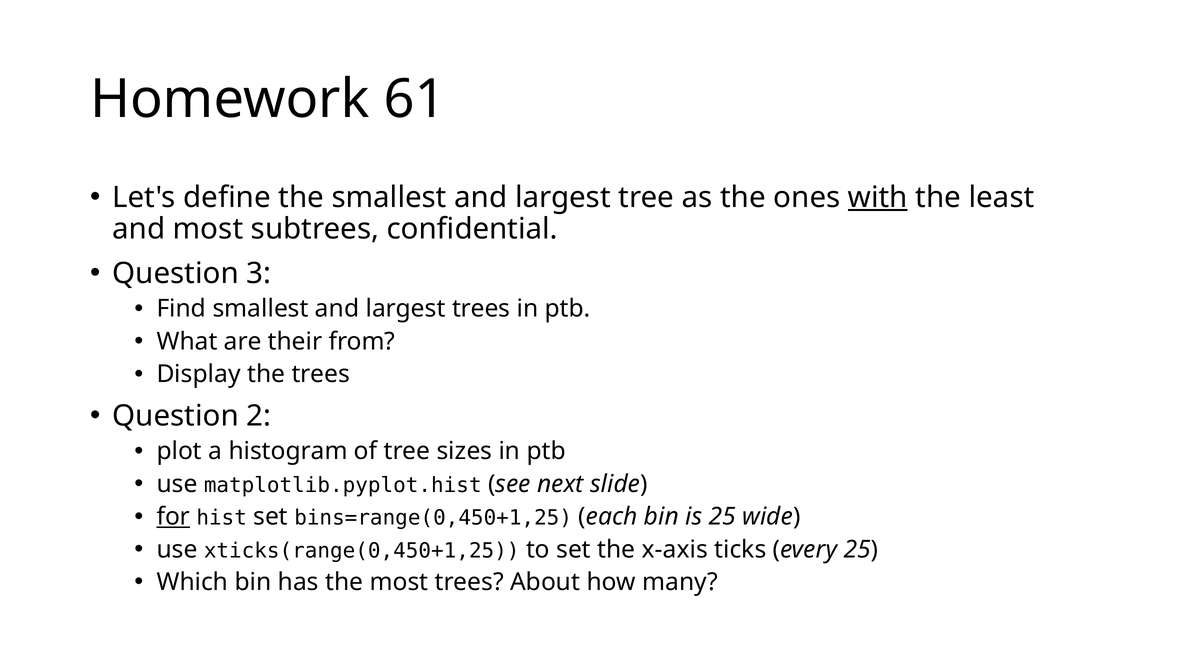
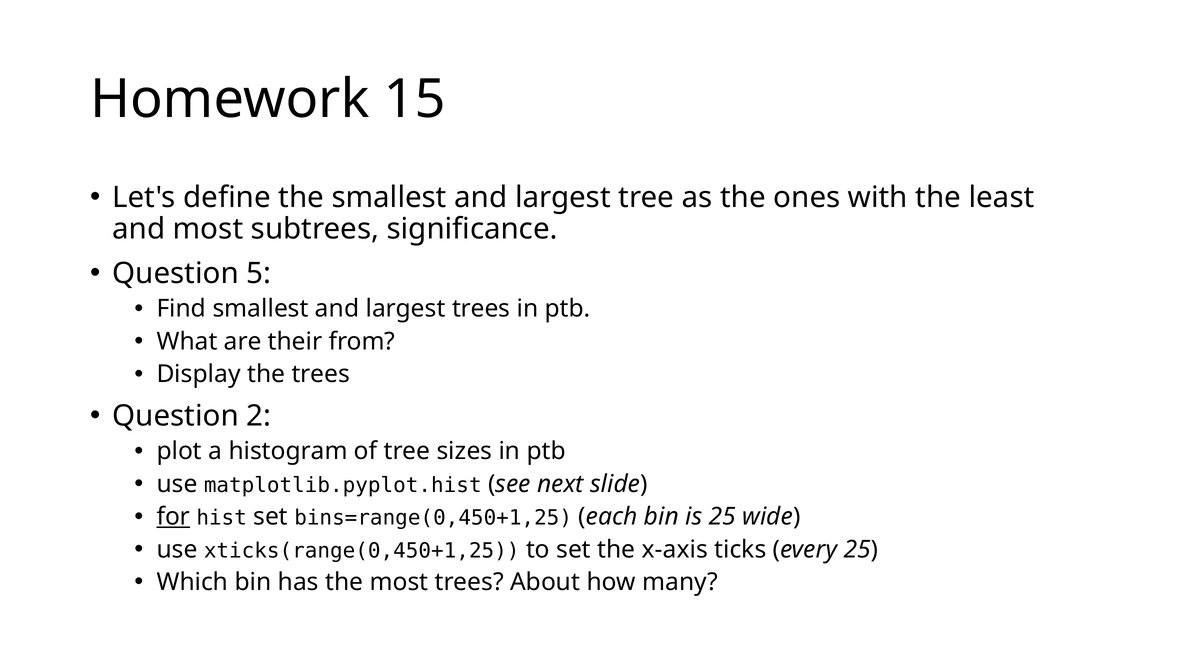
61: 61 -> 15
with underline: present -> none
confidential: confidential -> significance
3: 3 -> 5
